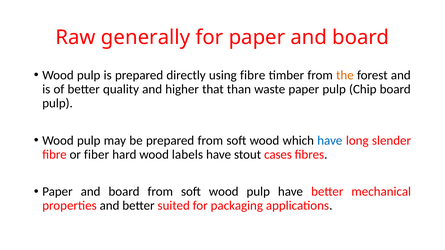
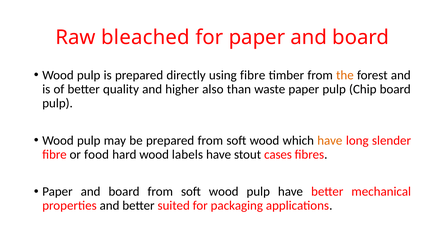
generally: generally -> bleached
that: that -> also
have at (330, 141) colour: blue -> orange
fiber: fiber -> food
